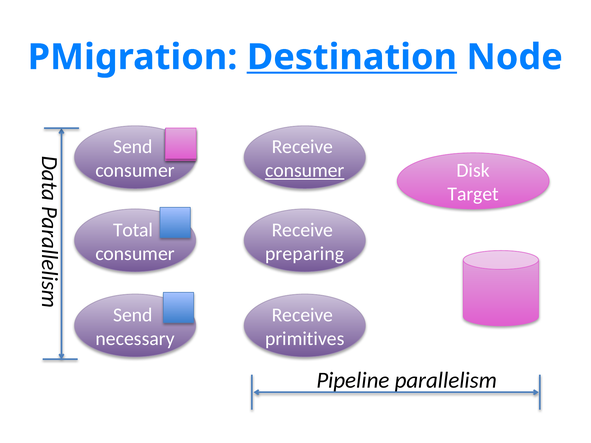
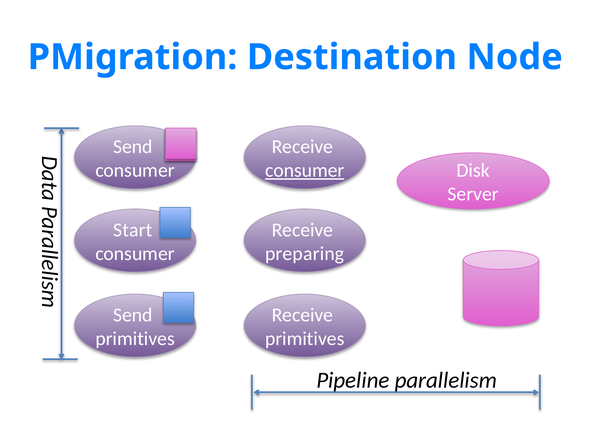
Destination underline: present -> none
Target: Target -> Server
Total: Total -> Start
necessary at (135, 339): necessary -> primitives
